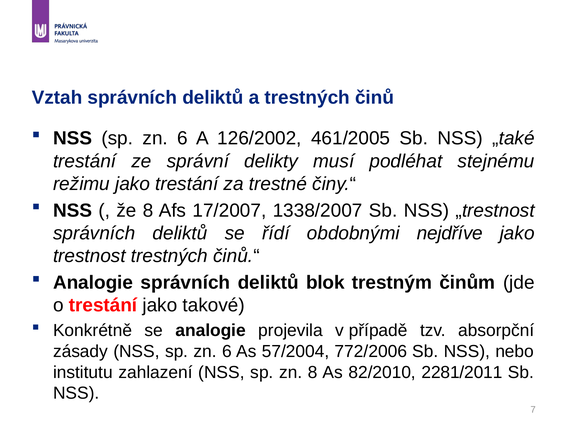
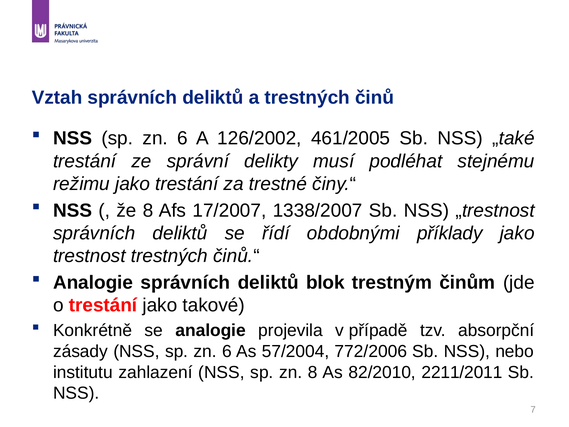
nejdříve: nejdříve -> příklady
2281/2011: 2281/2011 -> 2211/2011
